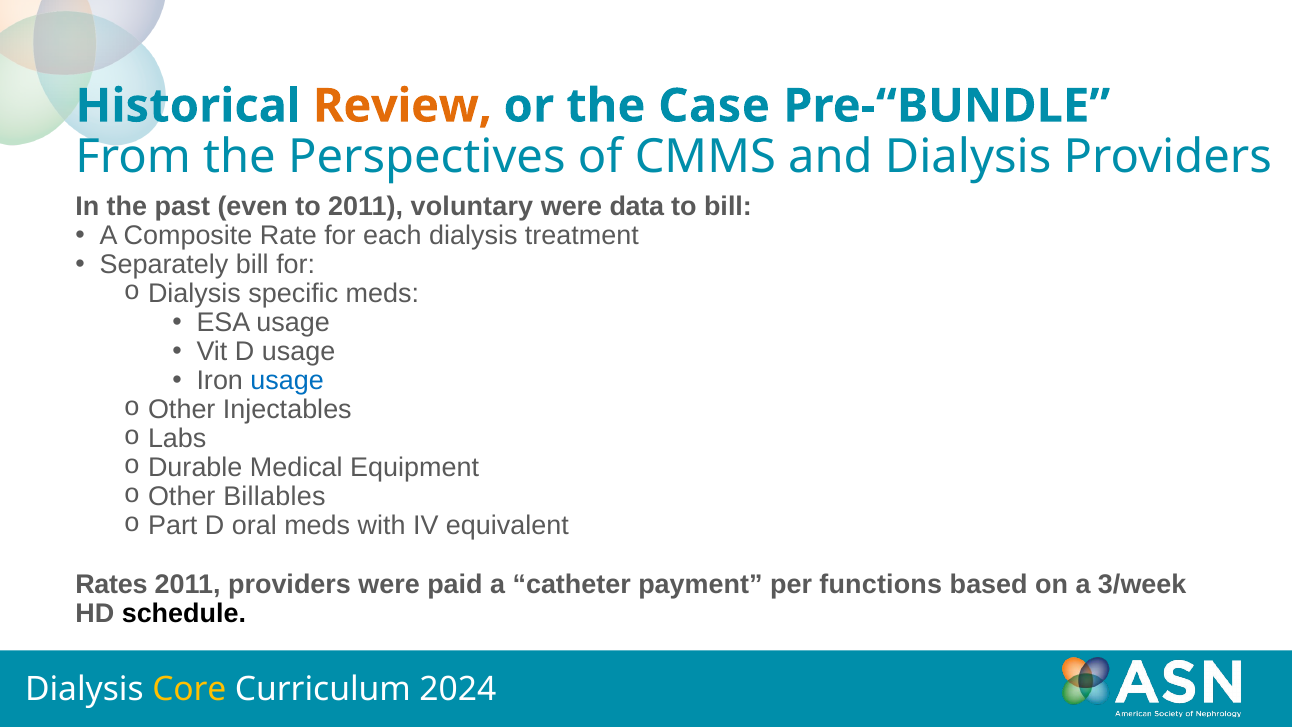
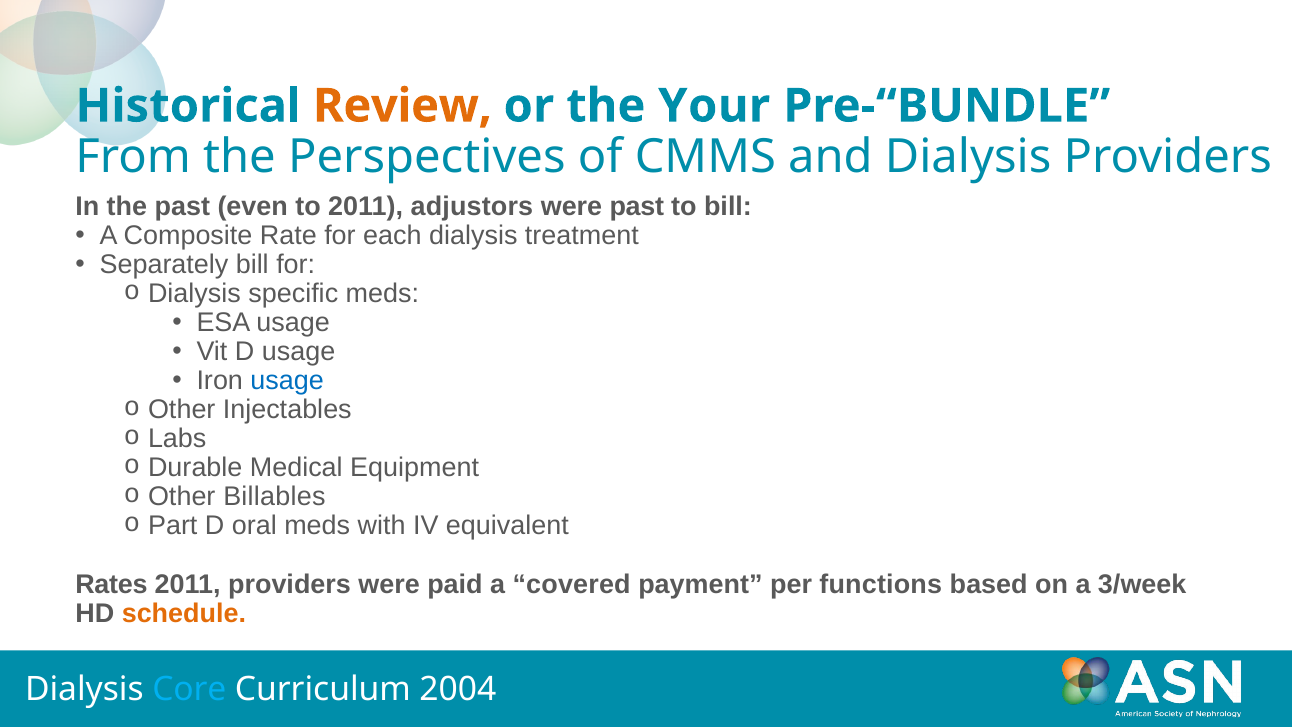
Case: Case -> Your
voluntary: voluntary -> adjustors
were data: data -> past
catheter: catheter -> covered
schedule colour: black -> orange
Core colour: yellow -> light blue
2024: 2024 -> 2004
